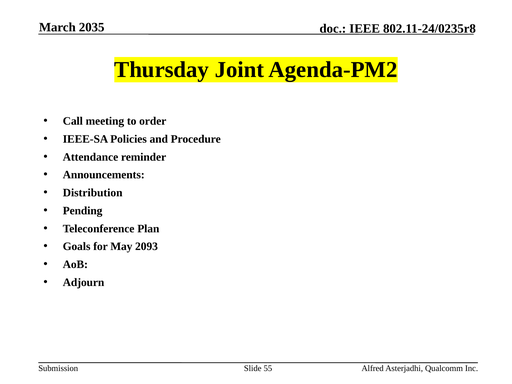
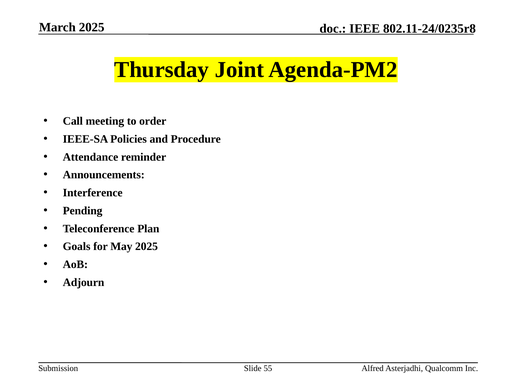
March 2035: 2035 -> 2025
Distribution: Distribution -> Interference
May 2093: 2093 -> 2025
